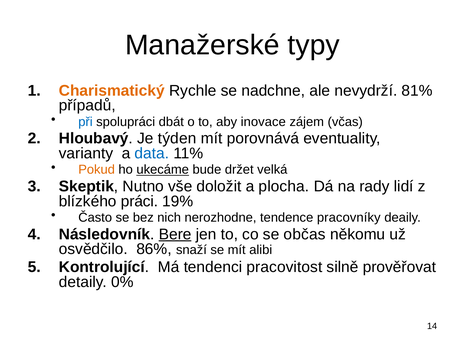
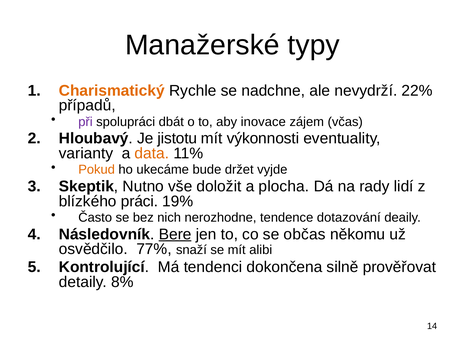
81%: 81% -> 22%
při colour: blue -> purple
týden: týden -> jistotu
porovnává: porovnává -> výkonnosti
data colour: blue -> orange
ukecáme underline: present -> none
velká: velká -> vyjde
pracovníky: pracovníky -> dotazování
86%: 86% -> 77%
pracovitost: pracovitost -> dokončena
0%: 0% -> 8%
